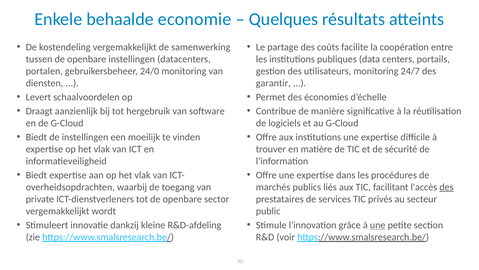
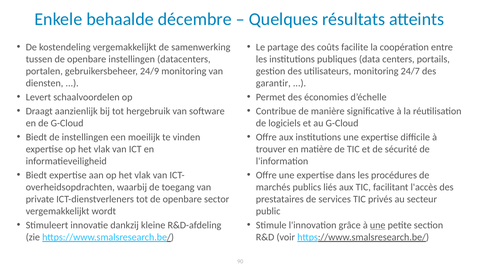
economie: economie -> décembre
24/0: 24/0 -> 24/9
des at (447, 187) underline: present -> none
